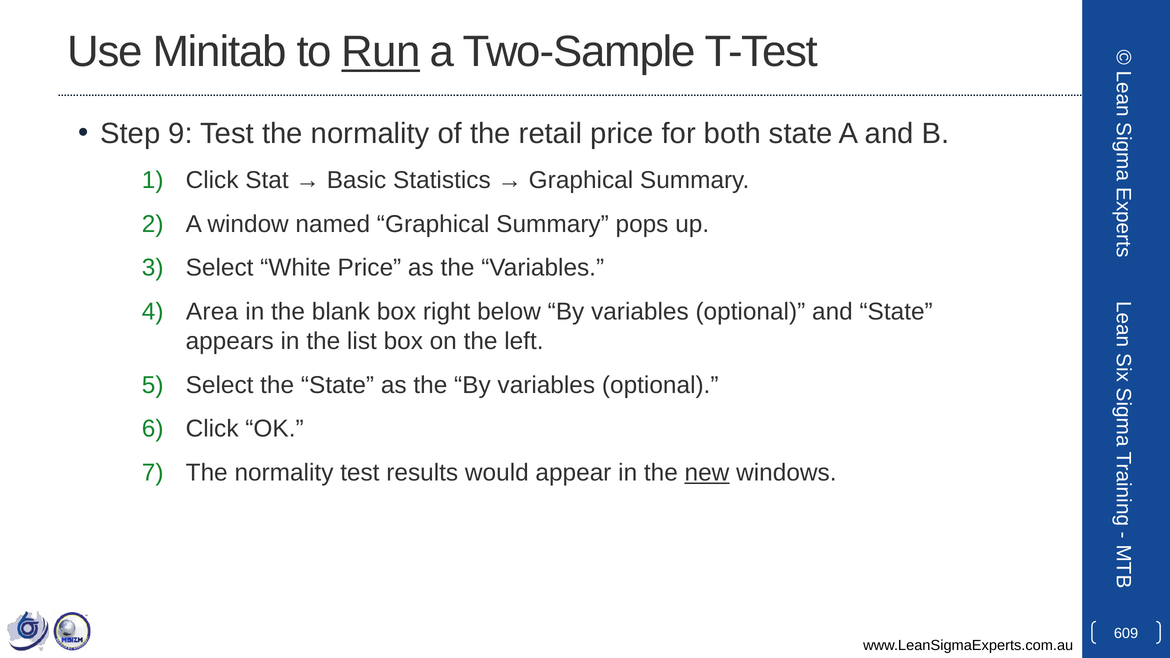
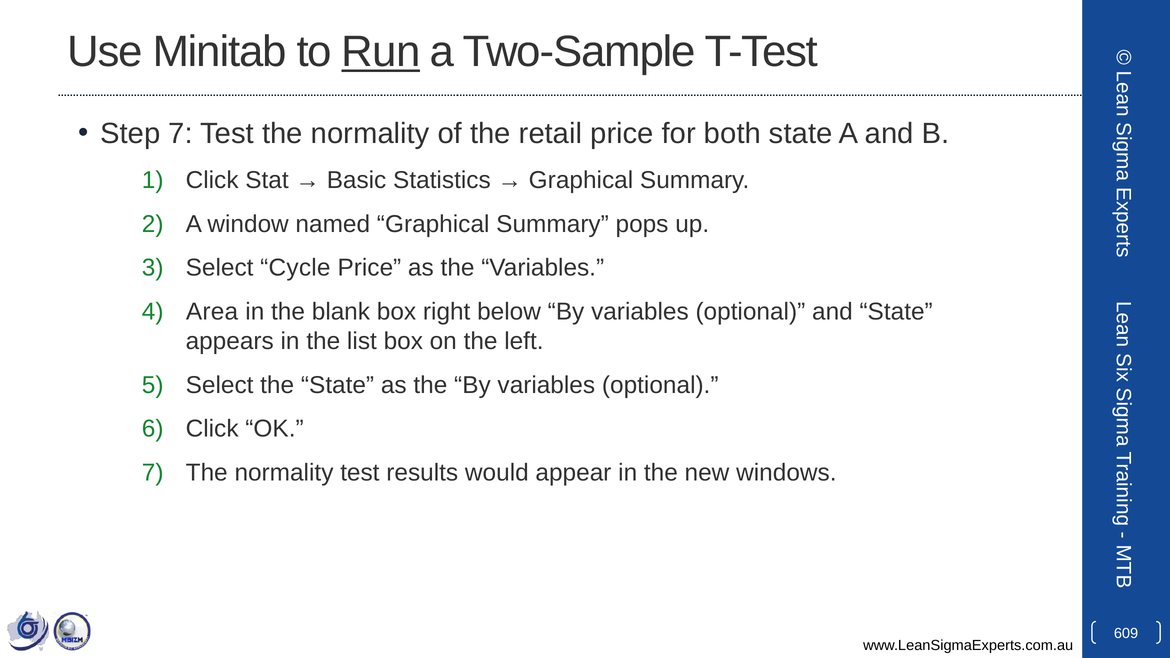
Step 9: 9 -> 7
White: White -> Cycle
new underline: present -> none
